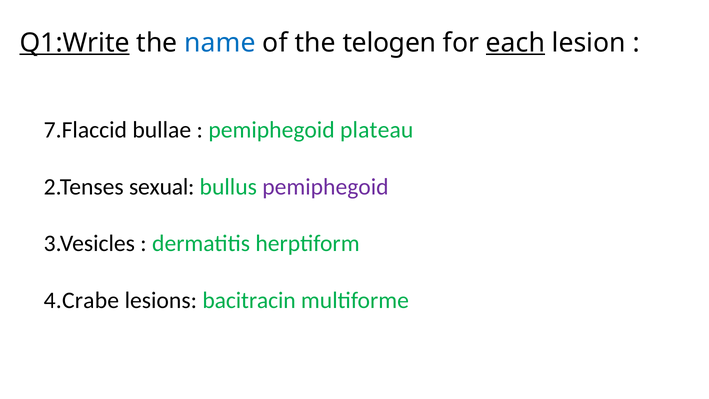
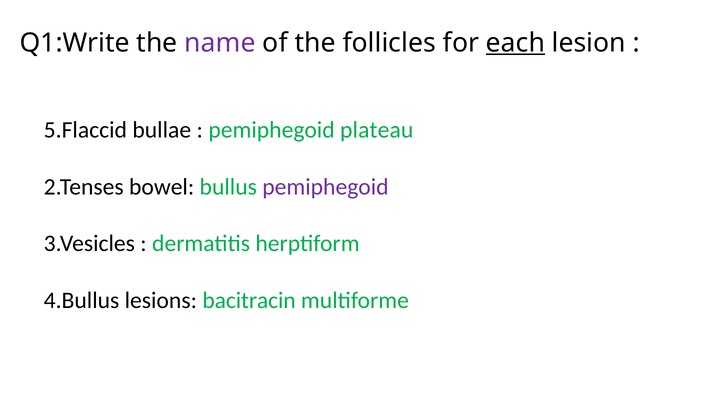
Q1:Write underline: present -> none
name colour: blue -> purple
telogen: telogen -> follicles
7.Flaccid: 7.Flaccid -> 5.Flaccid
sexual: sexual -> bowel
4.Crabe: 4.Crabe -> 4.Bullus
